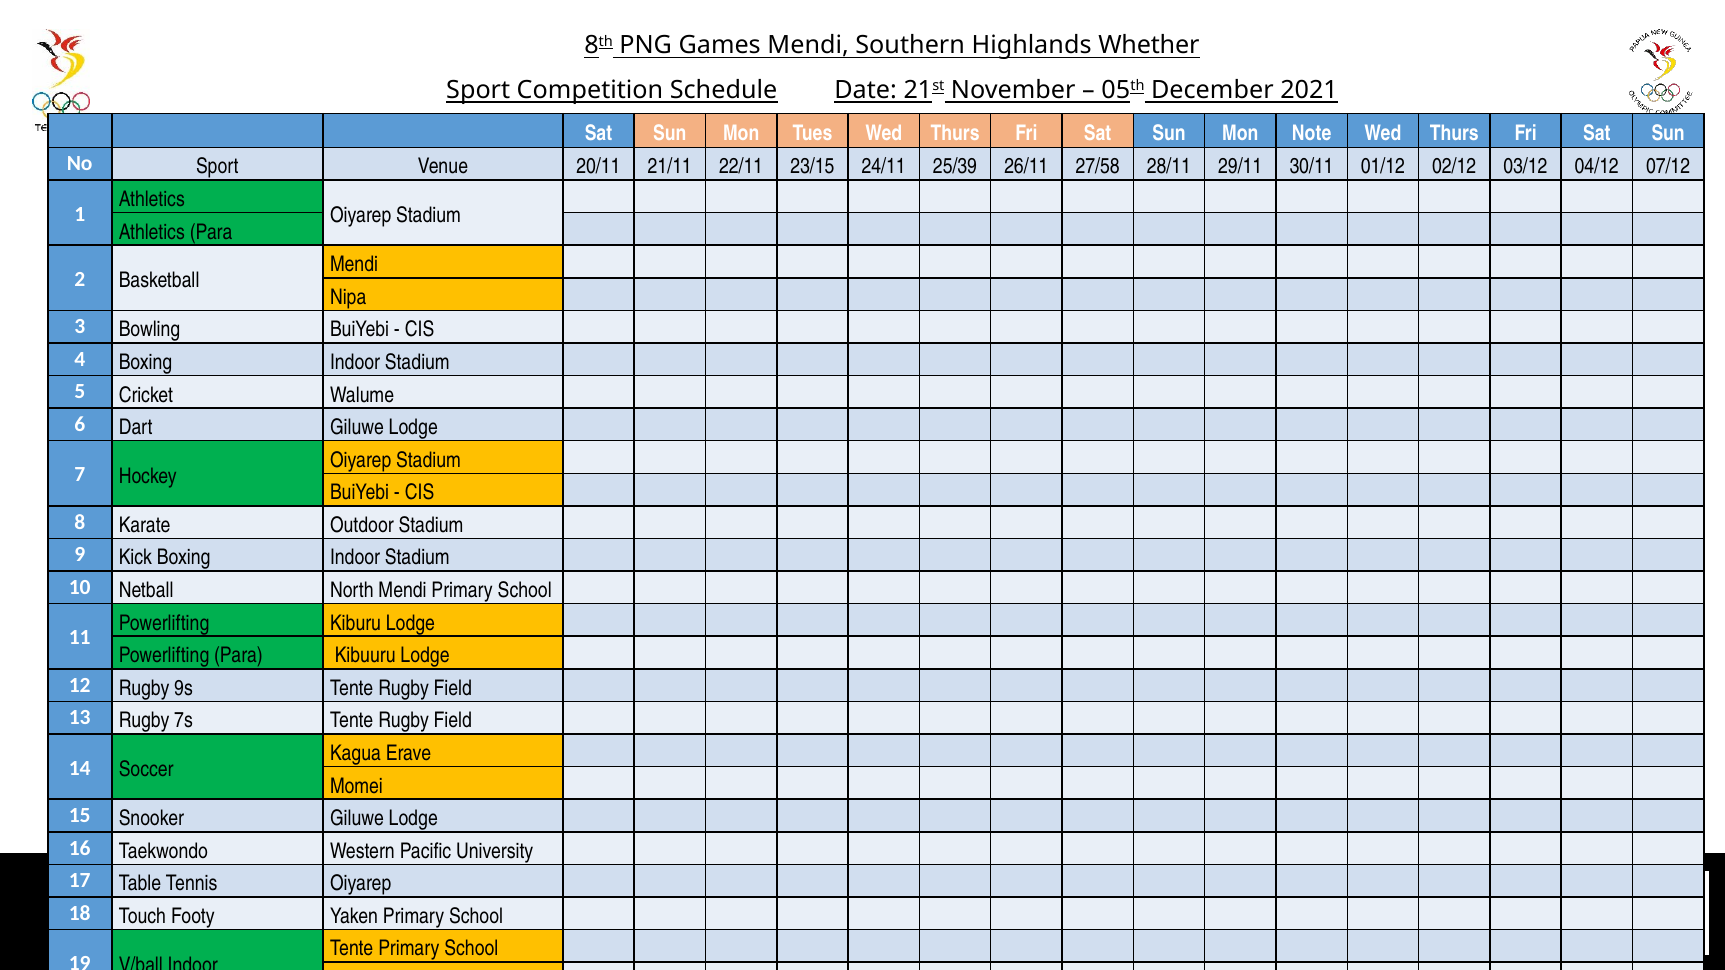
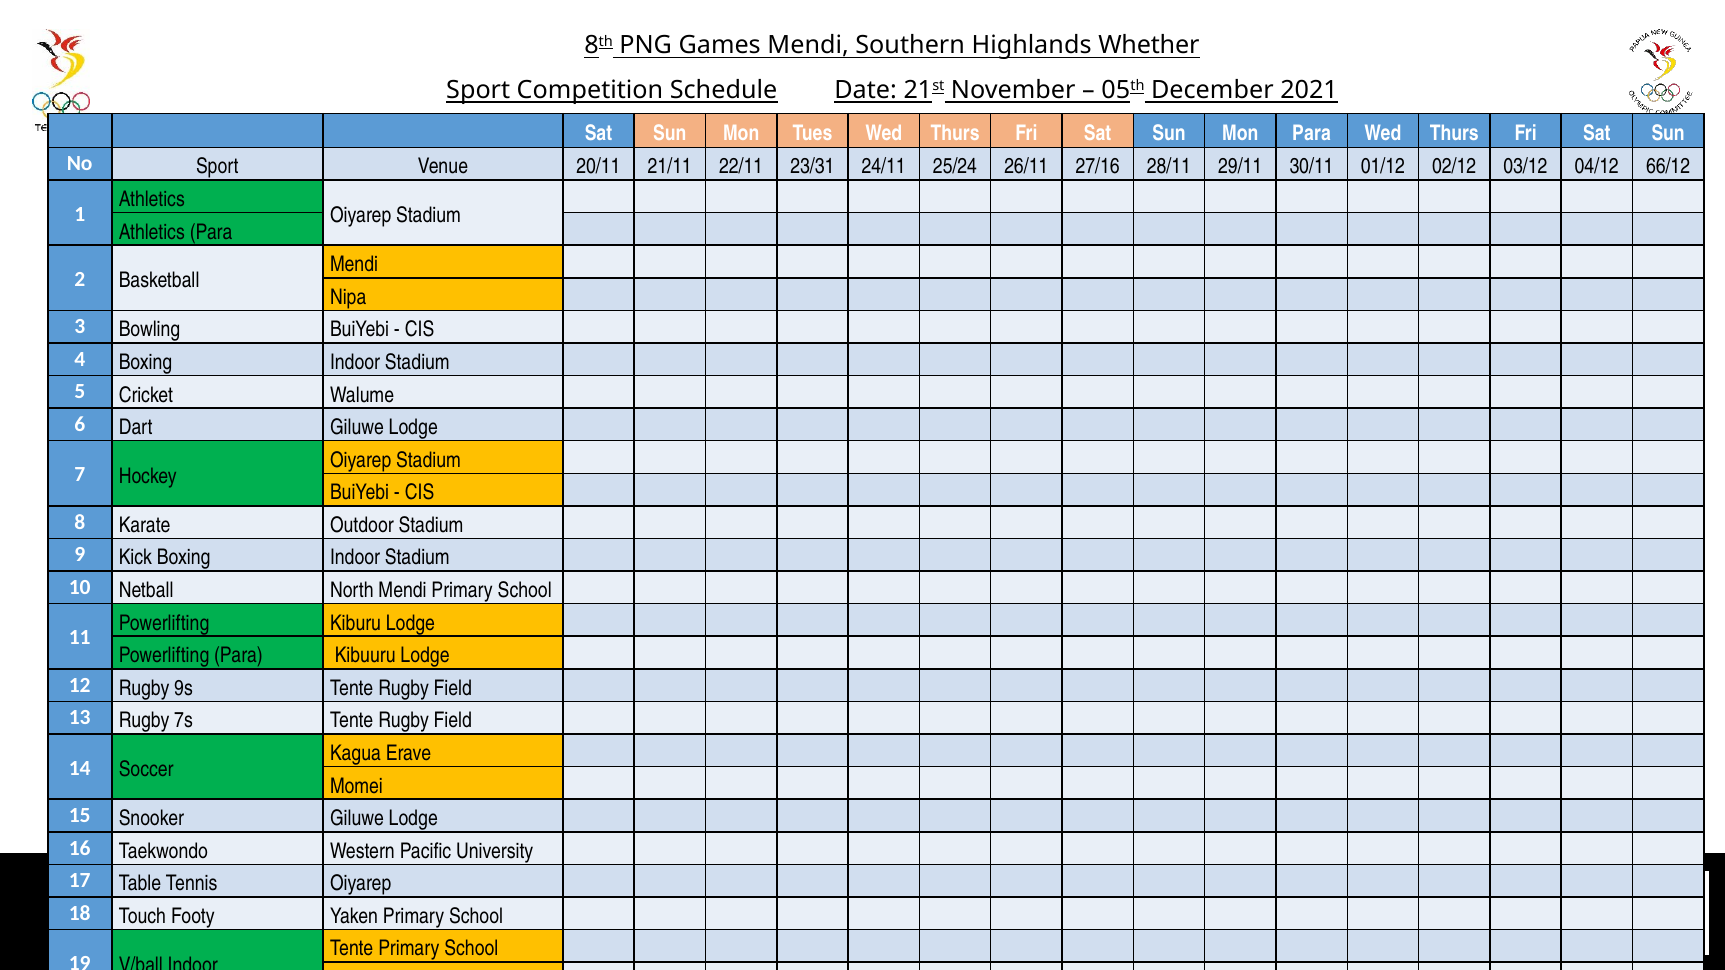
Mon Note: Note -> Para
23/15: 23/15 -> 23/31
25/39: 25/39 -> 25/24
27/58: 27/58 -> 27/16
07/12: 07/12 -> 66/12
